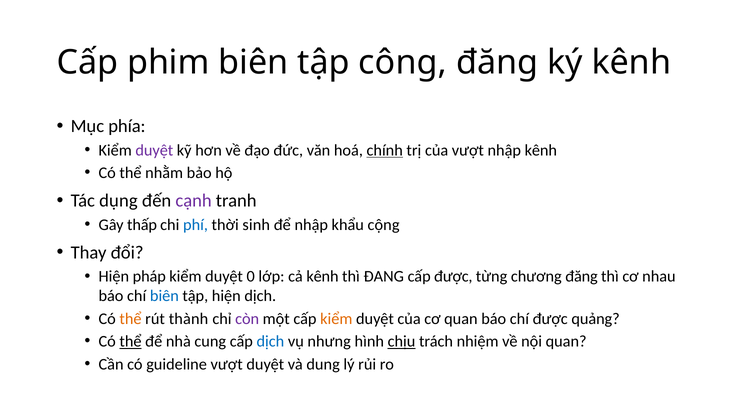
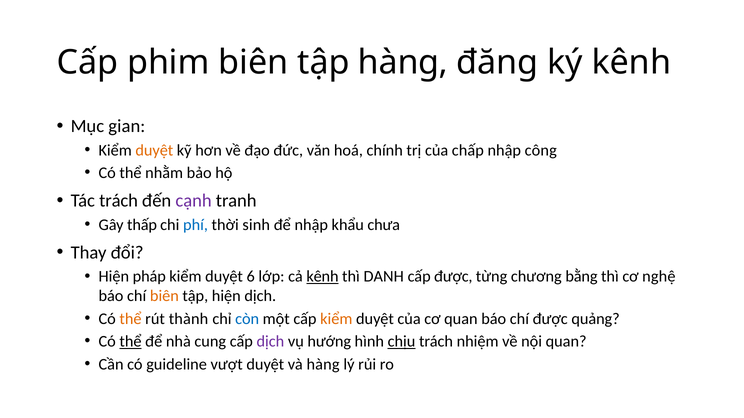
tập công: công -> hàng
phía: phía -> gian
duyệt at (154, 150) colour: purple -> orange
chính underline: present -> none
của vượt: vượt -> chấp
nhập kênh: kênh -> công
Tác dụng: dụng -> trách
cộng: cộng -> chưa
0: 0 -> 6
kênh at (322, 277) underline: none -> present
ĐANG: ĐANG -> DANH
chương đăng: đăng -> bằng
nhau: nhau -> nghệ
biên at (164, 296) colour: blue -> orange
còn colour: purple -> blue
dịch at (270, 342) colour: blue -> purple
nhưng: nhưng -> hướng
và dung: dung -> hàng
